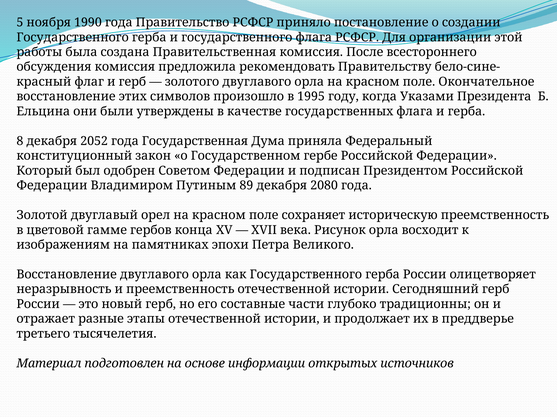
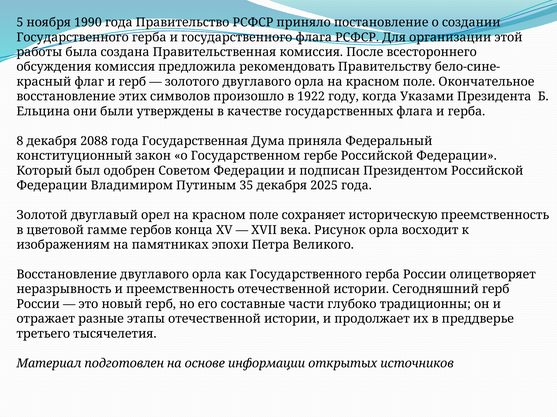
1995: 1995 -> 1922
2052: 2052 -> 2088
89: 89 -> 35
2080: 2080 -> 2025
